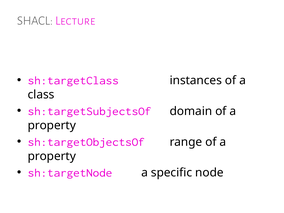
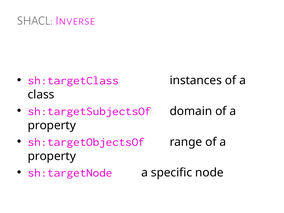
Lecture: Lecture -> Inverse
